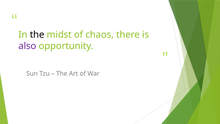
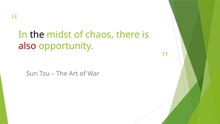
also colour: purple -> red
